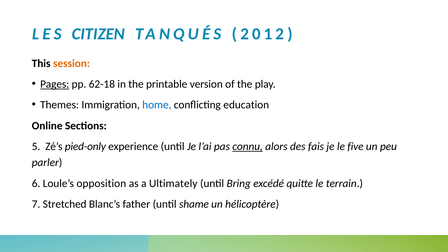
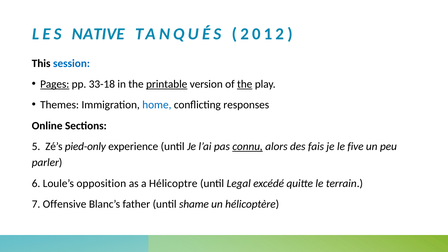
CITIZEN: CITIZEN -> NATIVE
session colour: orange -> blue
62-18: 62-18 -> 33-18
printable underline: none -> present
the at (245, 84) underline: none -> present
education: education -> responses
Ultimately: Ultimately -> Hélicoptre
Bring: Bring -> Legal
Stretched: Stretched -> Offensive
